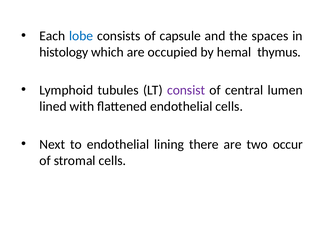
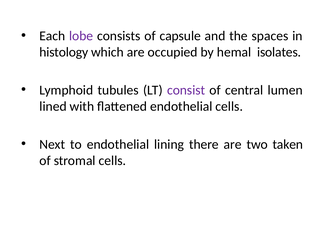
lobe colour: blue -> purple
thymus: thymus -> isolates
occur: occur -> taken
